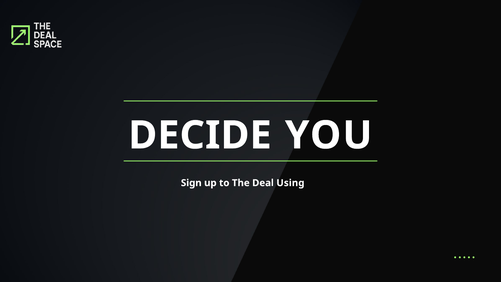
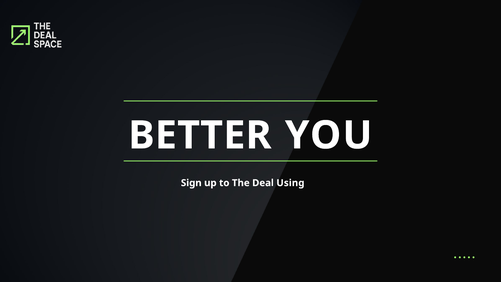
DECIDE: DECIDE -> BETTER
